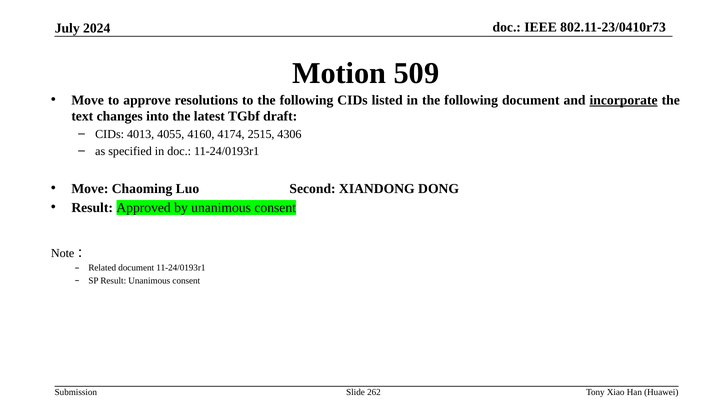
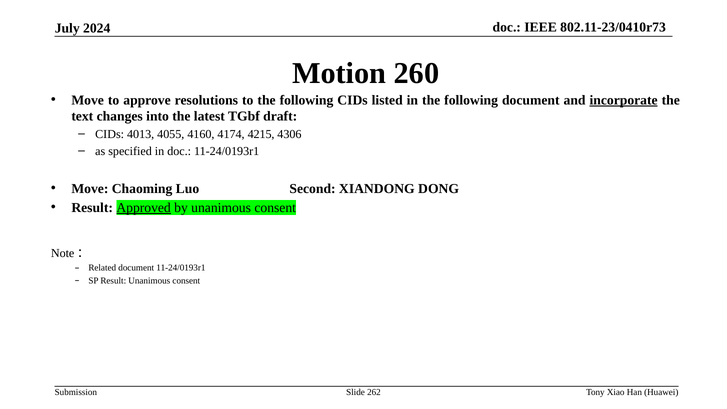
509: 509 -> 260
2515: 2515 -> 4215
Approved underline: none -> present
